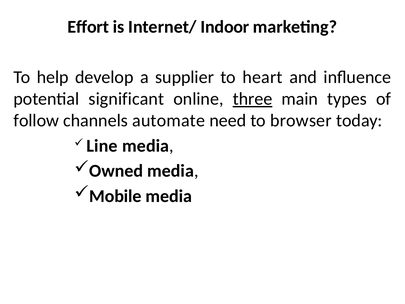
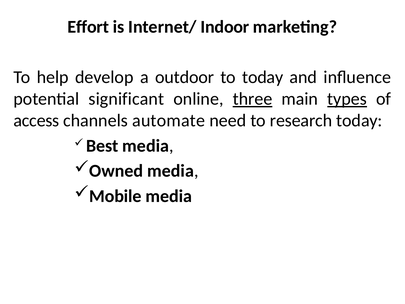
supplier: supplier -> outdoor
to heart: heart -> today
types underline: none -> present
follow: follow -> access
browser: browser -> research
Line: Line -> Best
